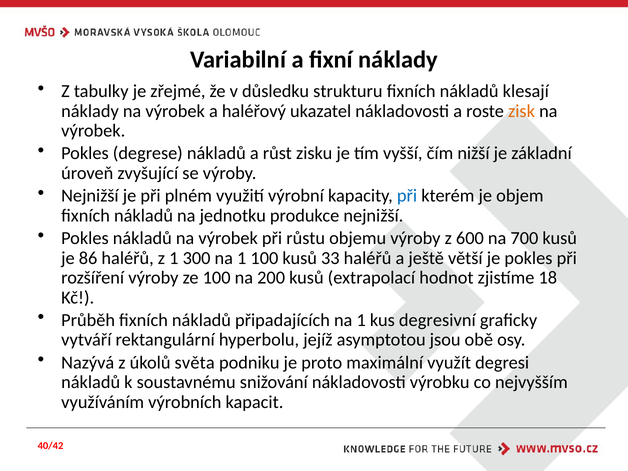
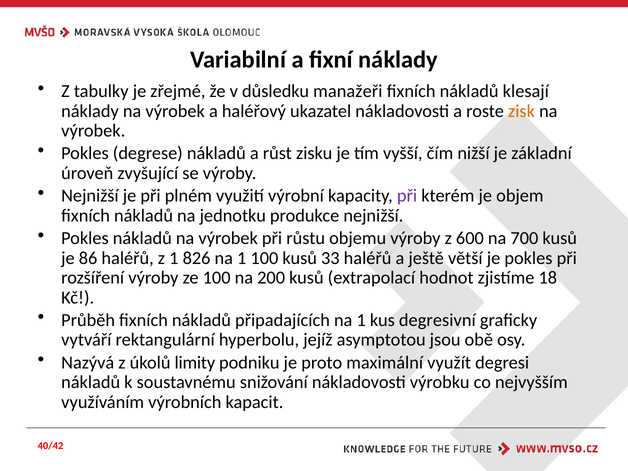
strukturu: strukturu -> manažeři
při at (407, 196) colour: blue -> purple
300: 300 -> 826
světa: světa -> limity
